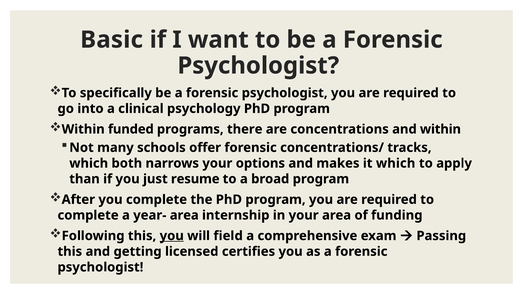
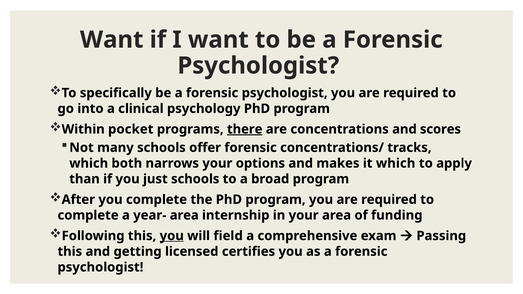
Basic at (112, 40): Basic -> Want
funded: funded -> pocket
there underline: none -> present
and within: within -> scores
just resume: resume -> schools
